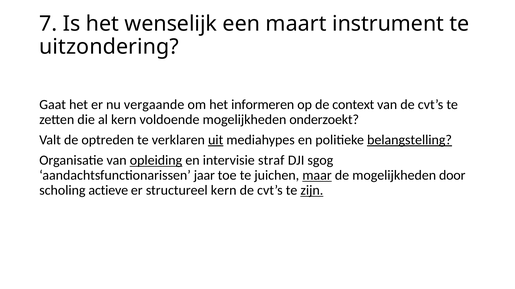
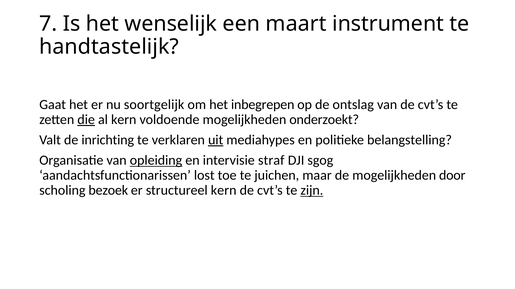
uitzondering: uitzondering -> handtastelijk
vergaande: vergaande -> soortgelijk
informeren: informeren -> inbegrepen
context: context -> ontslag
die underline: none -> present
optreden: optreden -> inrichting
belangstelling underline: present -> none
jaar: jaar -> lost
maar underline: present -> none
actieve: actieve -> bezoek
